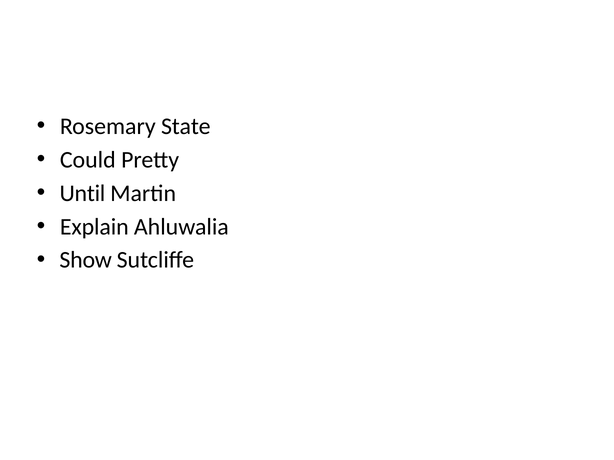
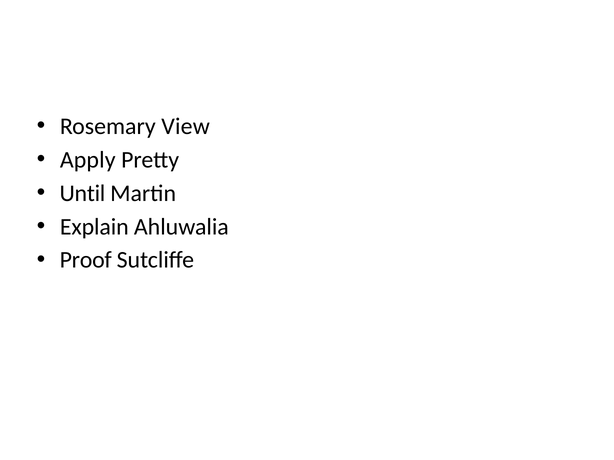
State: State -> View
Could: Could -> Apply
Show: Show -> Proof
